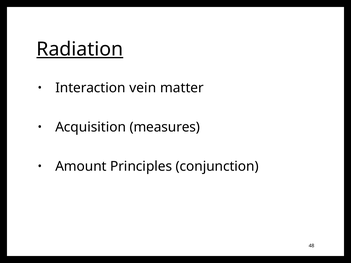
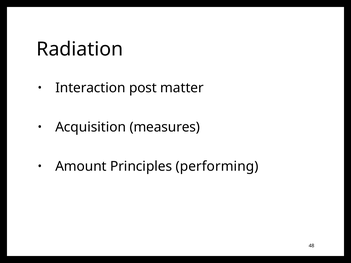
Radiation underline: present -> none
vein: vein -> post
conjunction: conjunction -> performing
